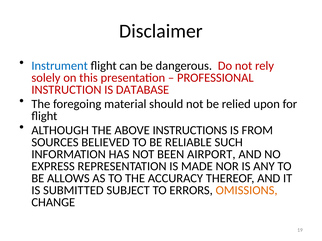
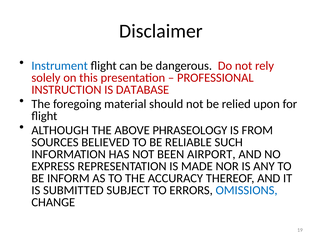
INSTRUCTIONS: INSTRUCTIONS -> PHRASEOLOGY
ALLOWS: ALLOWS -> INFORM
OMISSIONS colour: orange -> blue
